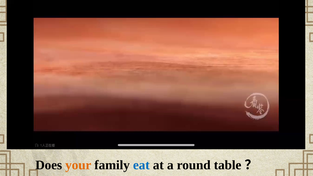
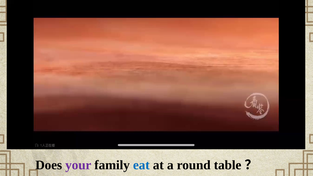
your colour: orange -> purple
